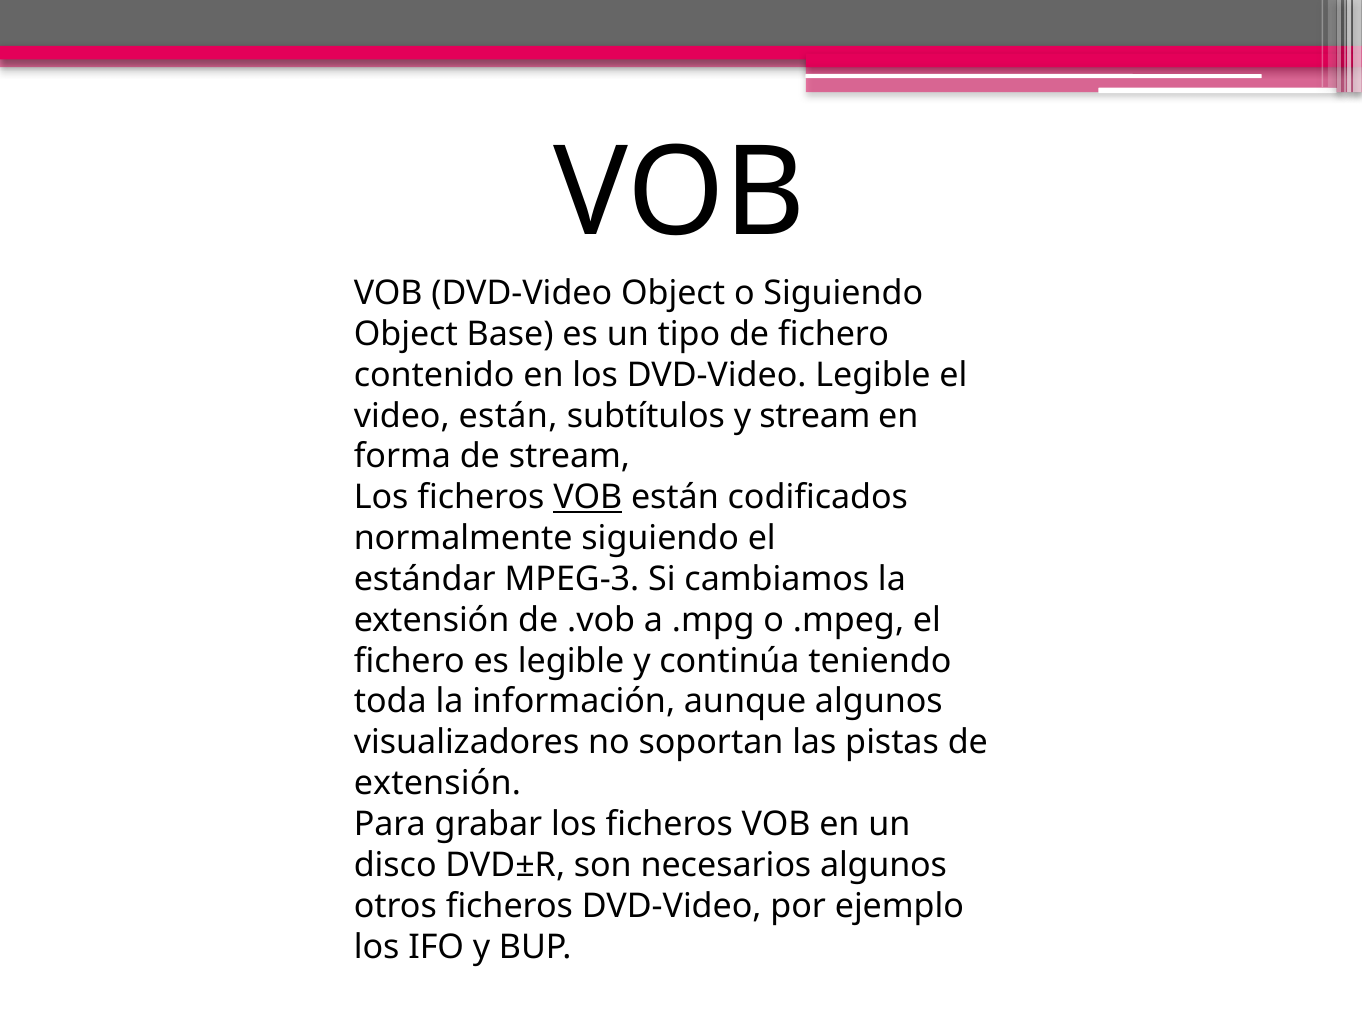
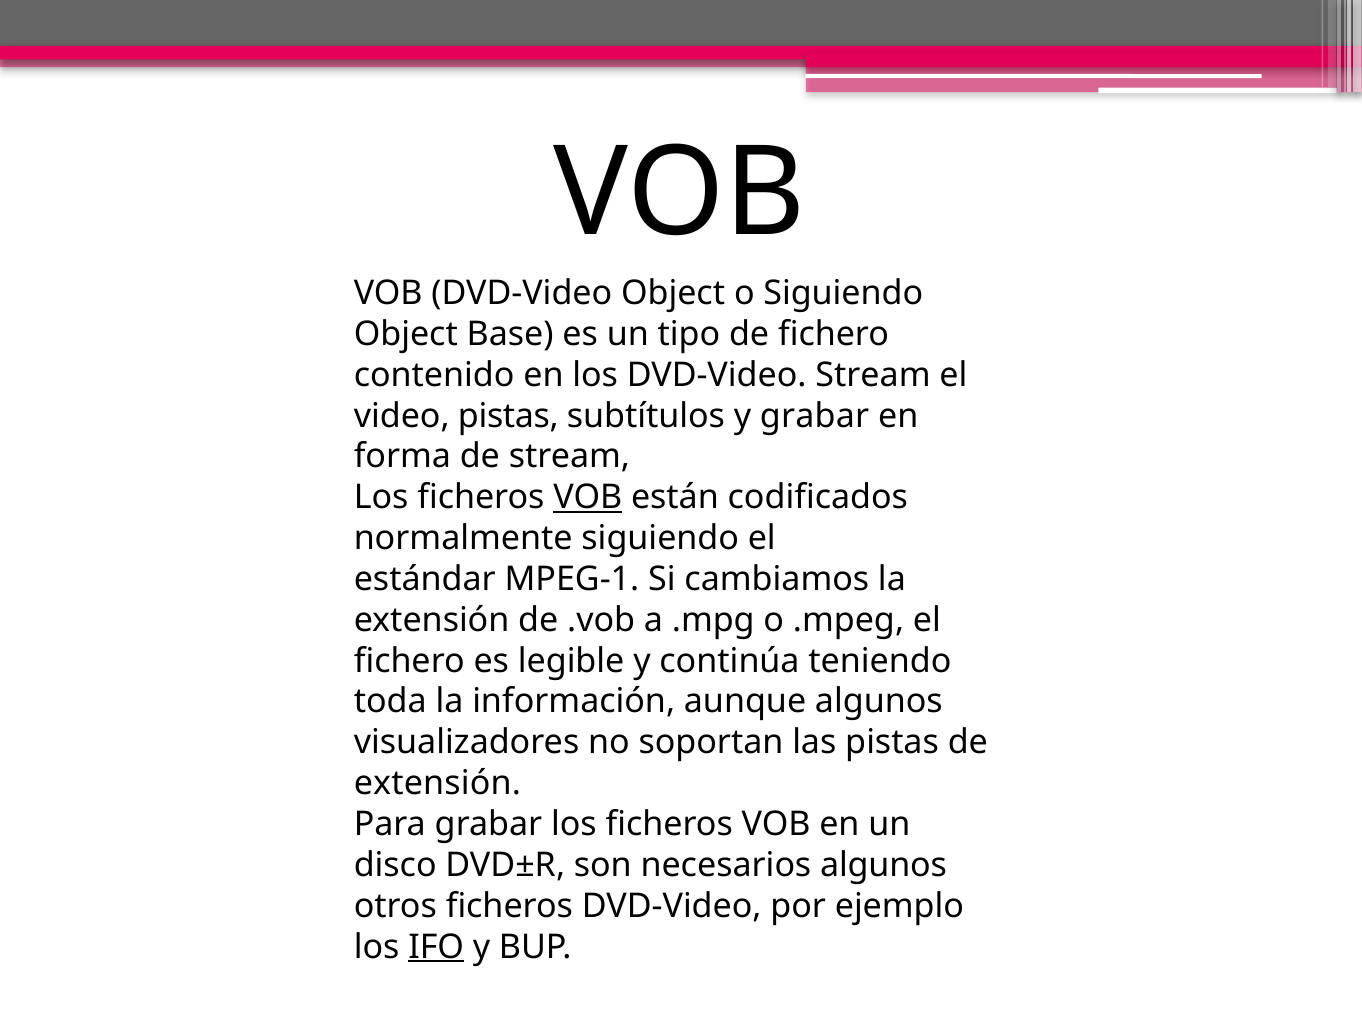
DVD-Video Legible: Legible -> Stream
video están: están -> pistas
y stream: stream -> grabar
MPEG-3: MPEG-3 -> MPEG-1
IFO underline: none -> present
